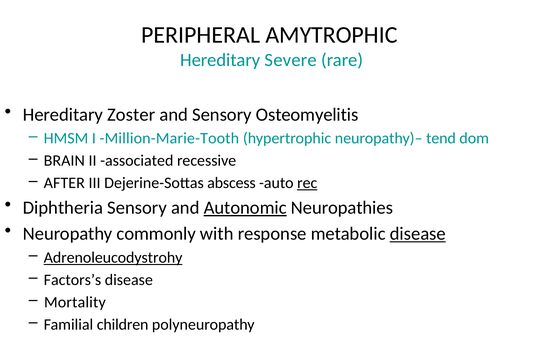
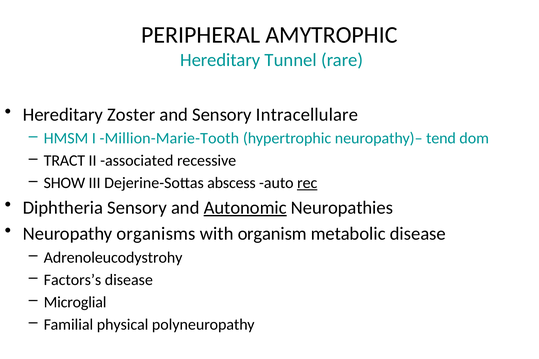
Severe: Severe -> Tunnel
Osteomyelitis: Osteomyelitis -> Intracellulare
BRAIN: BRAIN -> TRACT
AFTER: AFTER -> SHOW
commonly: commonly -> organisms
response: response -> organism
disease at (418, 234) underline: present -> none
Adrenoleucodystrohy underline: present -> none
Mortality: Mortality -> Microglial
children: children -> physical
